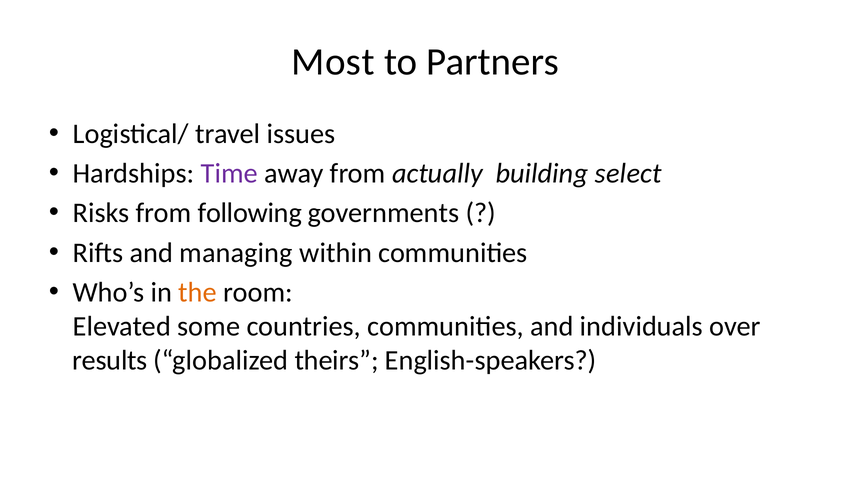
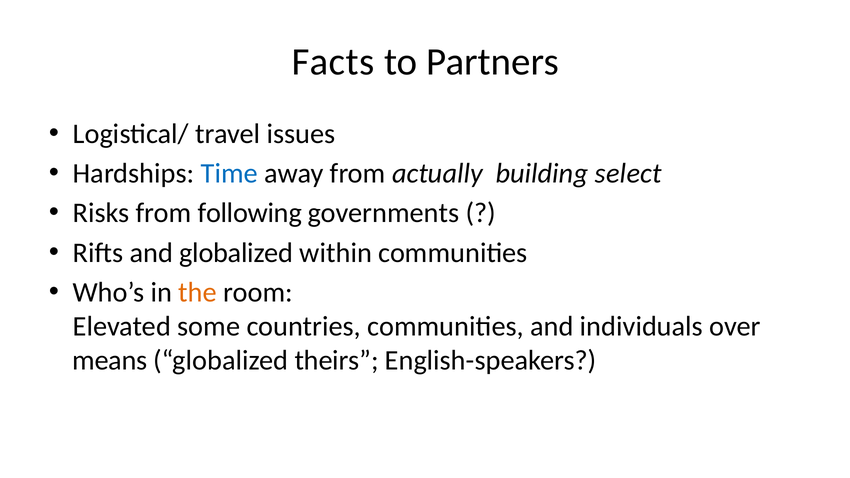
Most: Most -> Facts
Time colour: purple -> blue
and managing: managing -> globalized
results: results -> means
